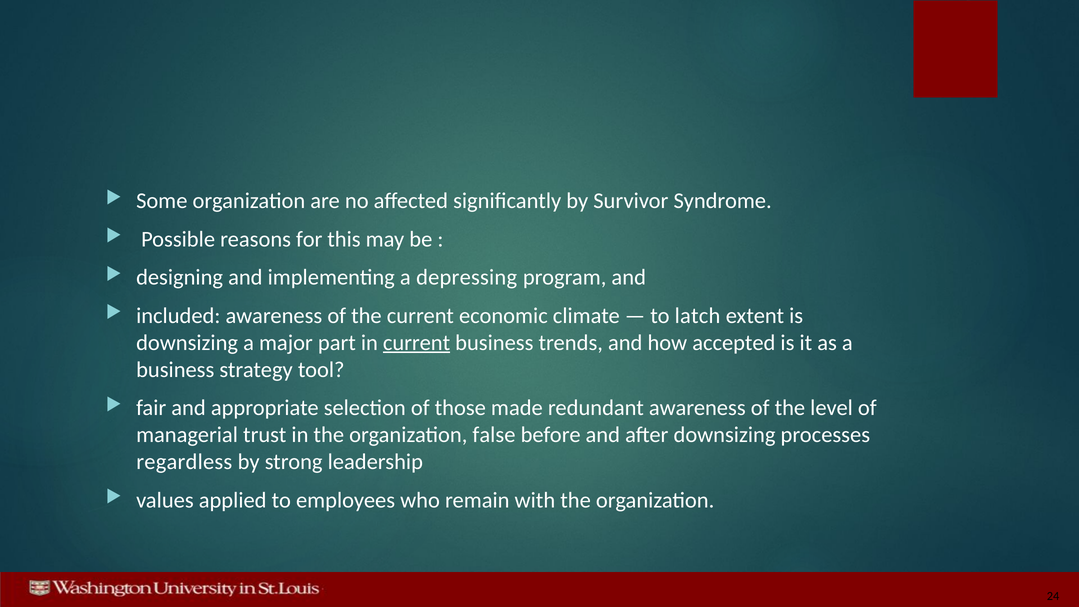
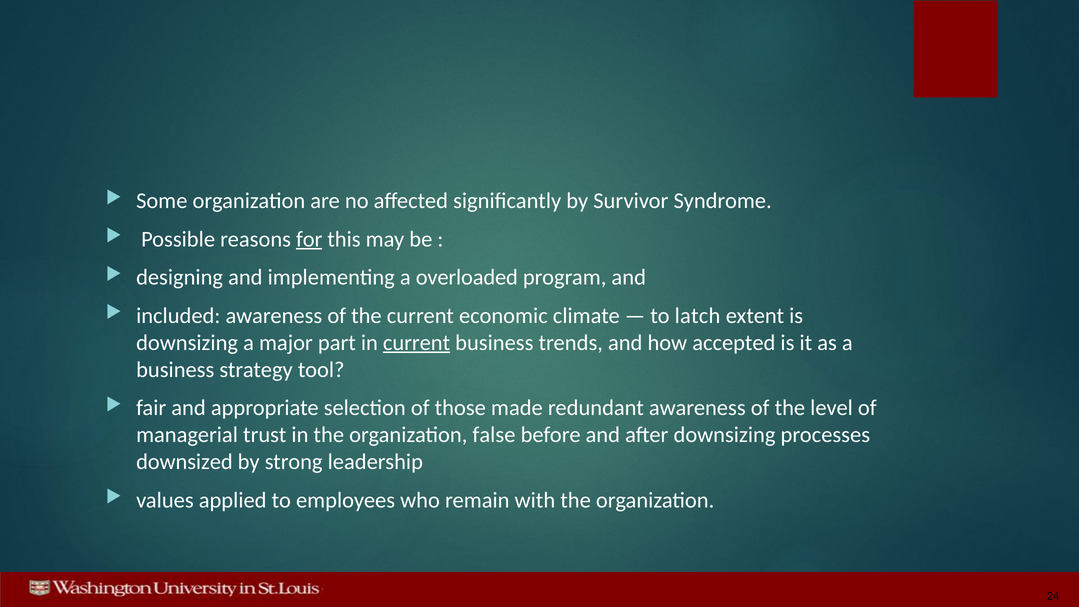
for underline: none -> present
depressing: depressing -> overloaded
regardless: regardless -> downsized
